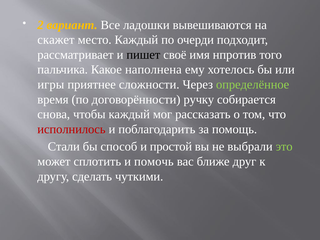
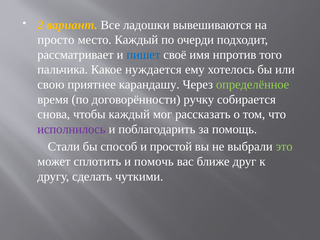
скажет: скажет -> просто
пишет colour: black -> blue
наполнена: наполнена -> нуждается
игры: игры -> свою
сложности: сложности -> карандашу
исполнилось colour: red -> purple
